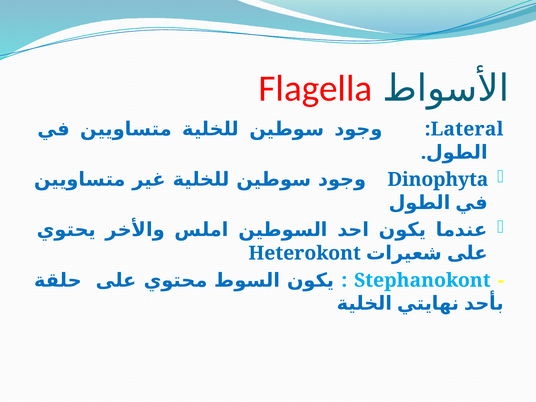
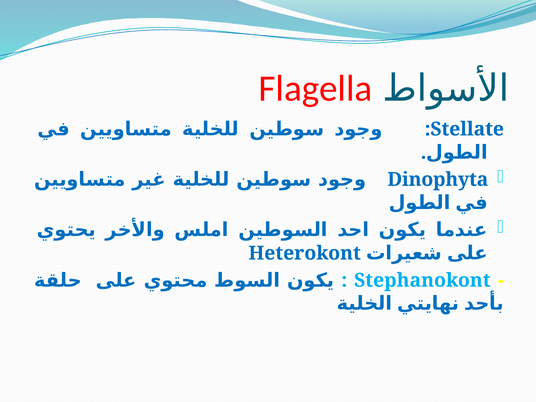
Lateral: Lateral -> Stellate
